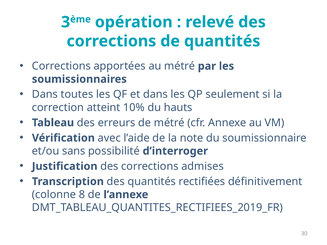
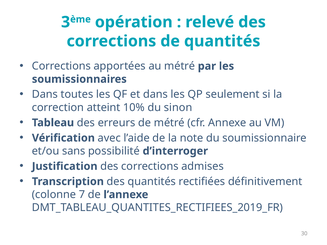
hauts: hauts -> sinon
8: 8 -> 7
